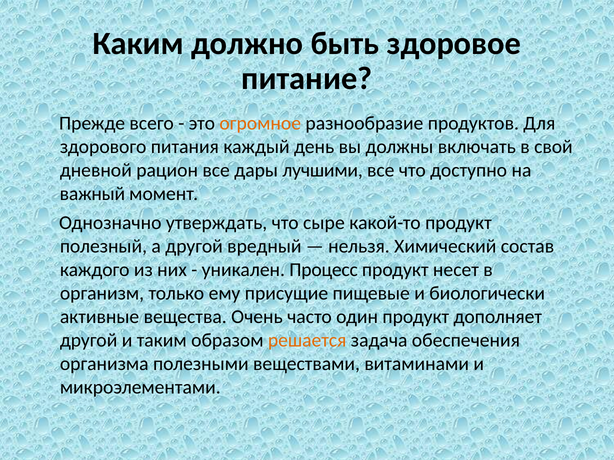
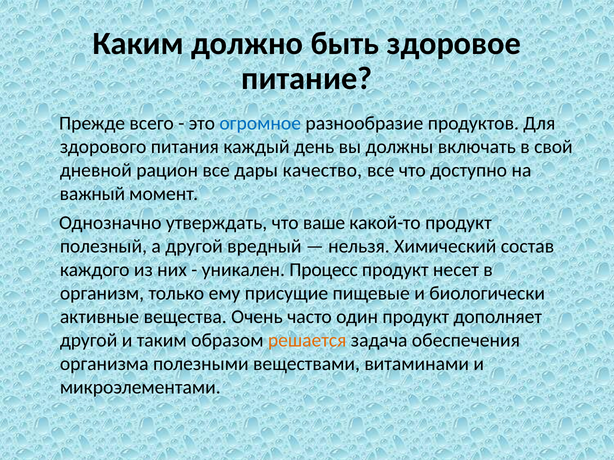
огромное colour: orange -> blue
лучшими: лучшими -> качество
сыре: сыре -> ваше
